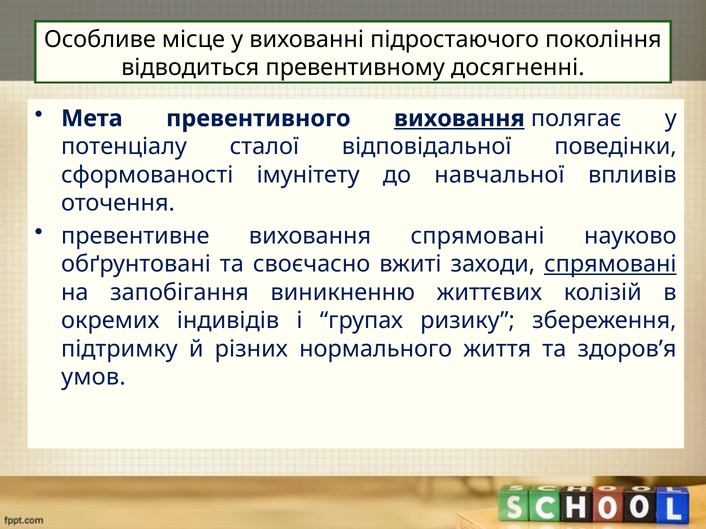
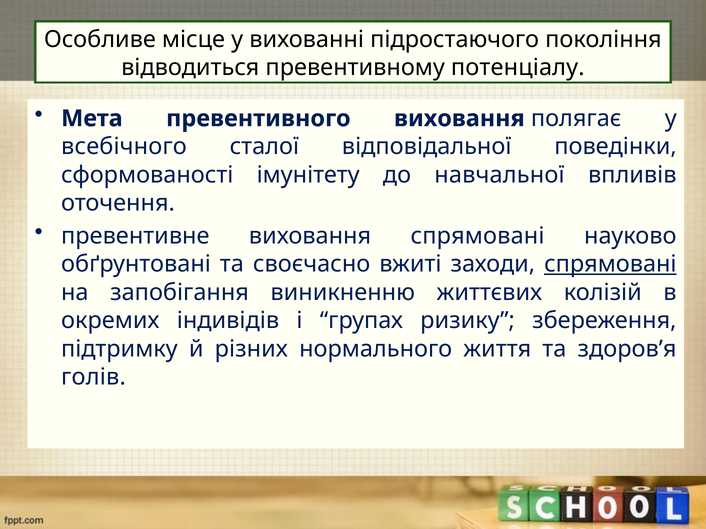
досягненні: досягненні -> потенціалу
виховання at (459, 119) underline: present -> none
потенціалу: потенціалу -> всебічного
умов: умов -> голів
